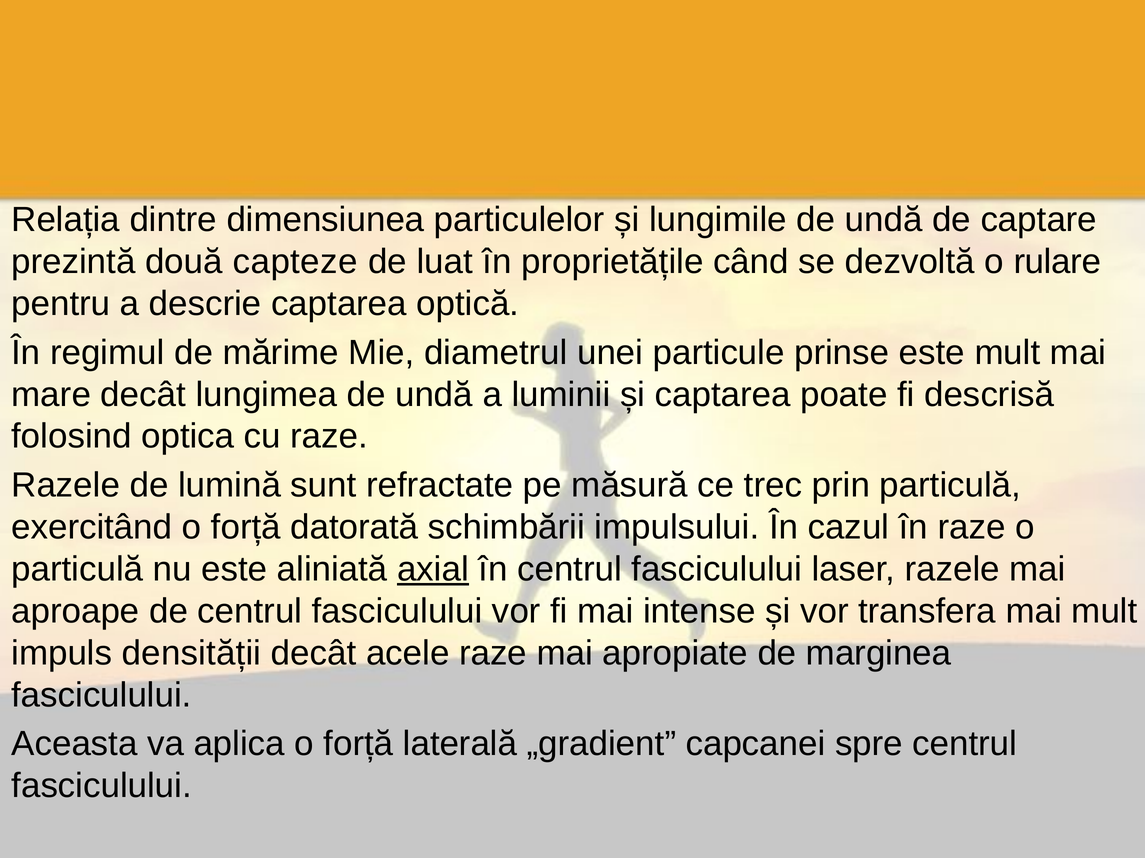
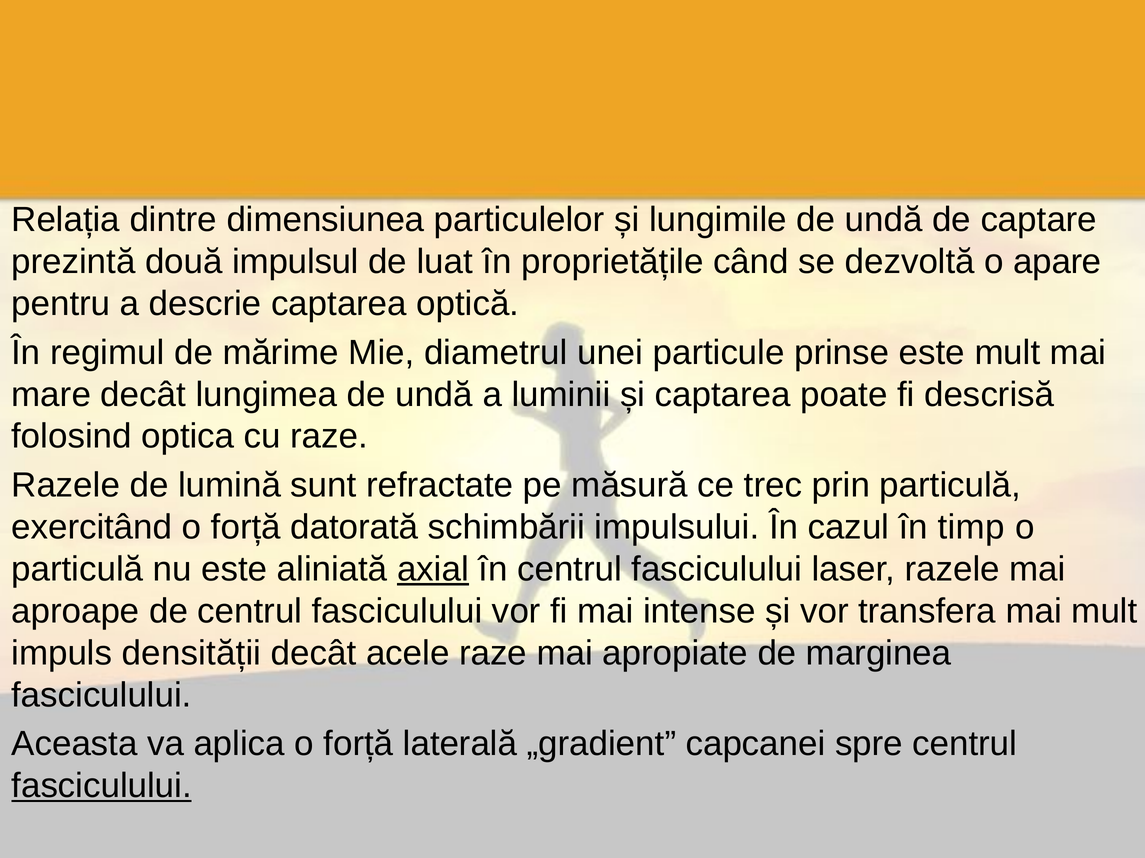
capteze: capteze -> impulsul
rulare: rulare -> apare
în raze: raze -> timp
fasciculului at (102, 787) underline: none -> present
